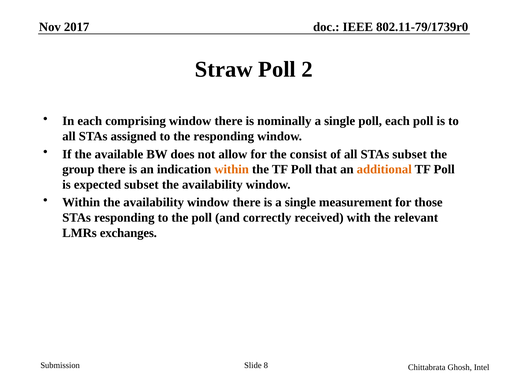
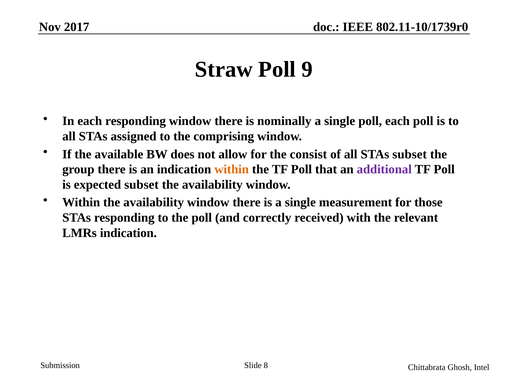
802.11-79/1739r0: 802.11-79/1739r0 -> 802.11-10/1739r0
2: 2 -> 9
each comprising: comprising -> responding
the responding: responding -> comprising
additional colour: orange -> purple
LMRs exchanges: exchanges -> indication
